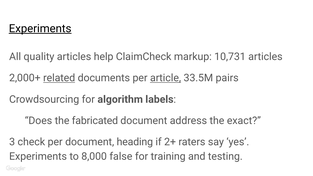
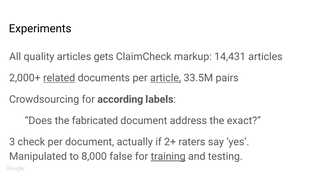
Experiments at (40, 29) underline: present -> none
help: help -> gets
10,731: 10,731 -> 14,431
algorithm: algorithm -> according
heading: heading -> actually
Experiments at (38, 156): Experiments -> Manipulated
training underline: none -> present
